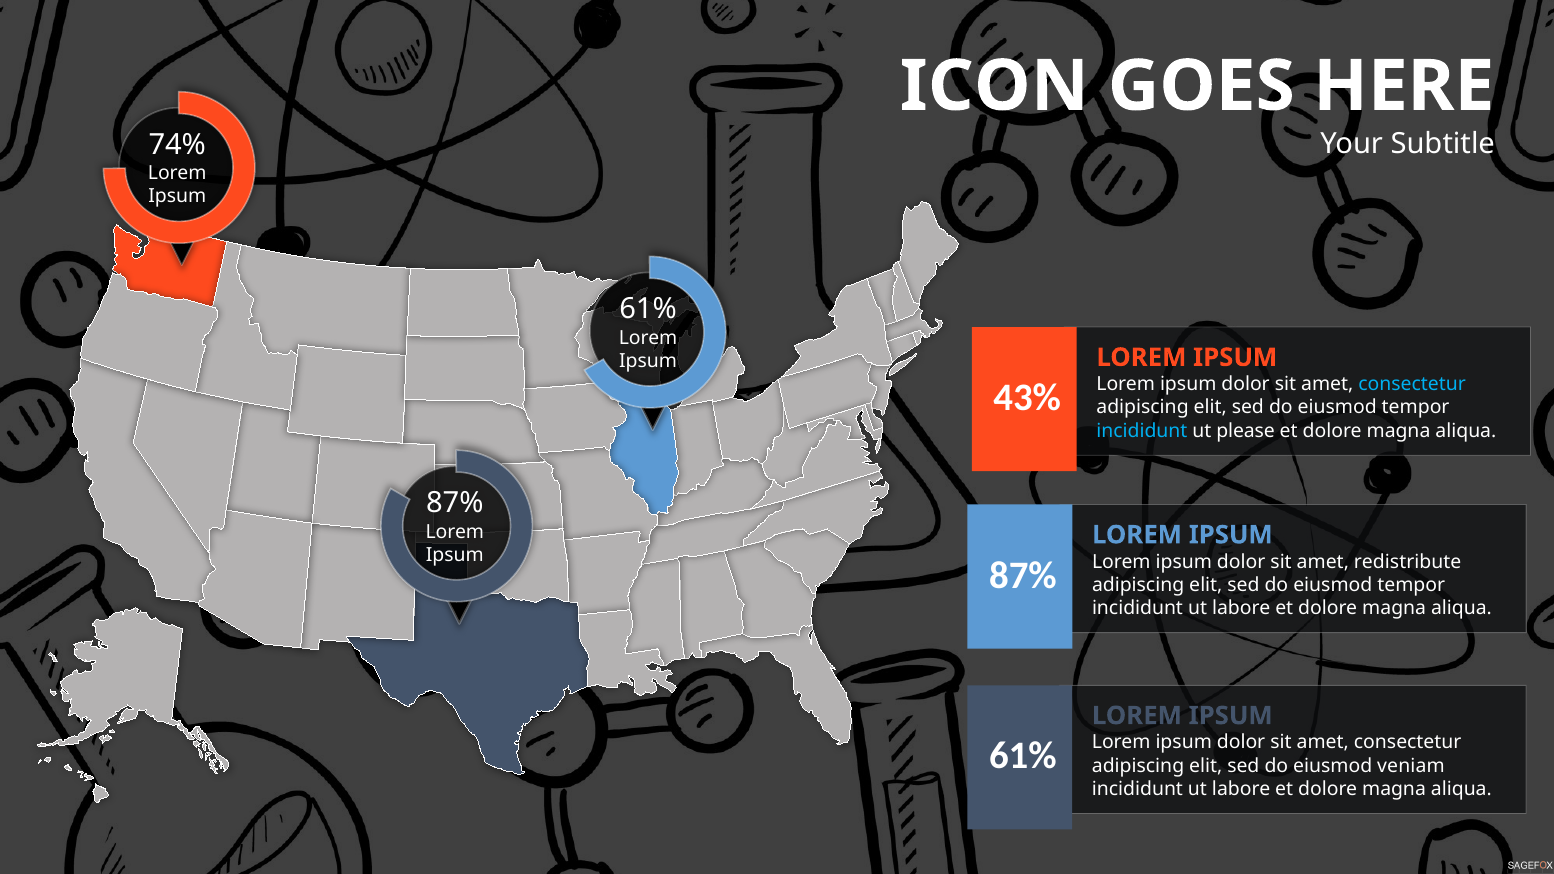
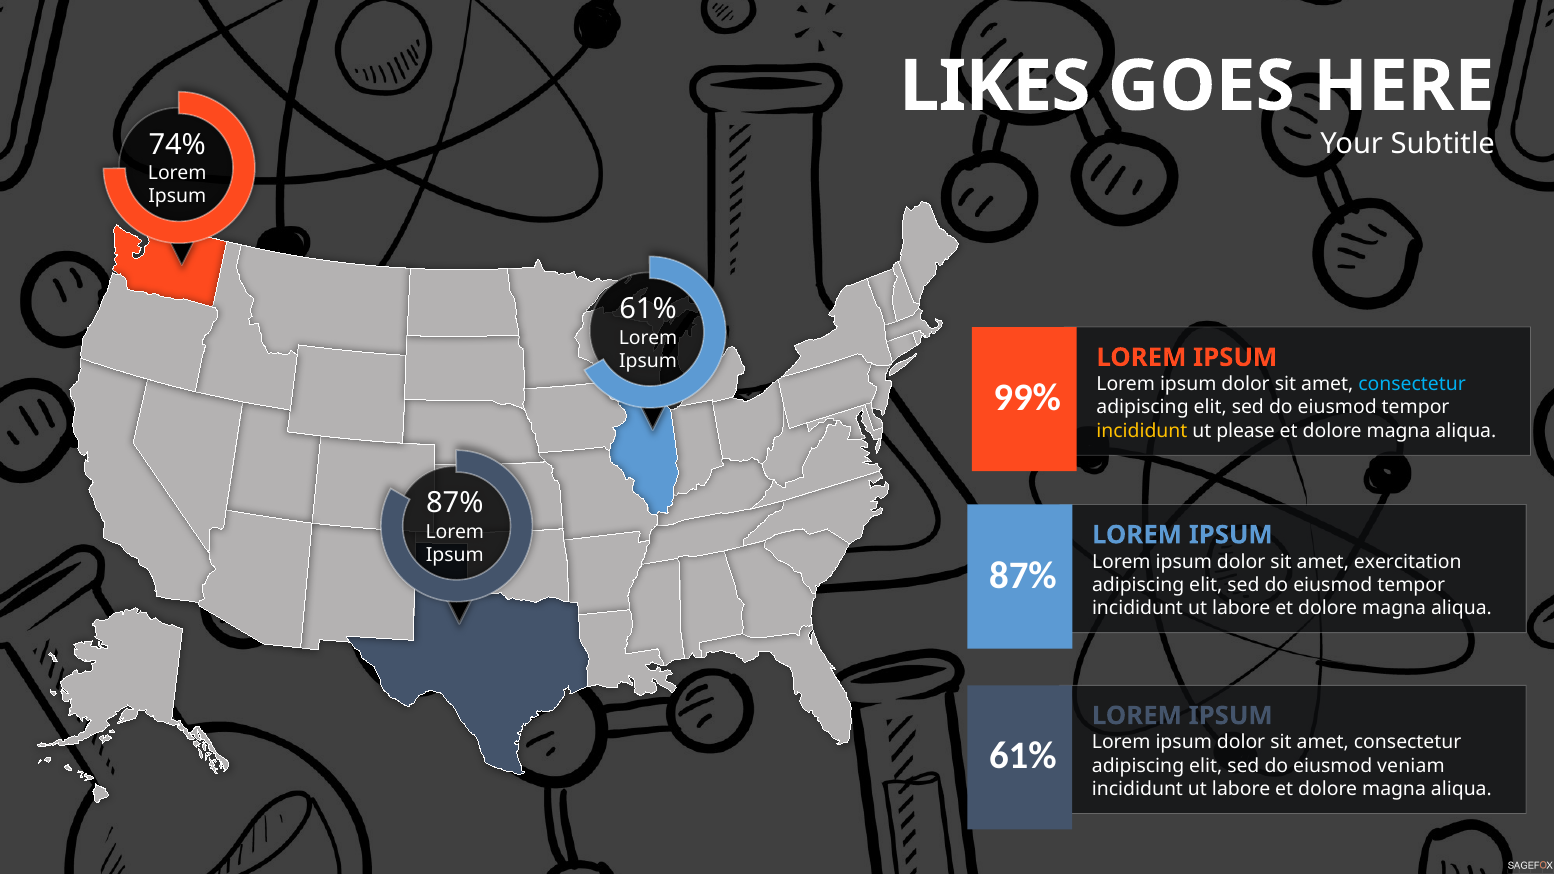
ICON: ICON -> LIKES
43%: 43% -> 99%
incididunt at (1142, 431) colour: light blue -> yellow
redistribute: redistribute -> exercitation
